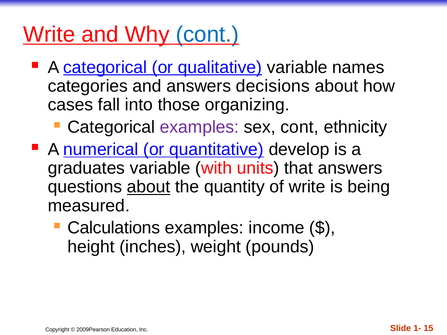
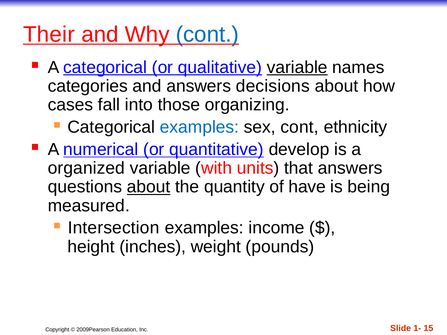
Write at (49, 34): Write -> Their
variable at (297, 67) underline: none -> present
examples at (199, 127) colour: purple -> blue
graduates: graduates -> organized
of write: write -> have
Calculations: Calculations -> Intersection
